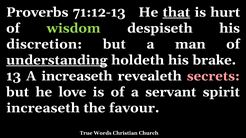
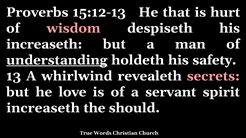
71:12-13: 71:12-13 -> 15:12-13
that underline: present -> none
wisdom colour: light green -> pink
discretion at (44, 44): discretion -> increaseth
brake: brake -> safety
A increaseth: increaseth -> whirlwind
favour: favour -> should
